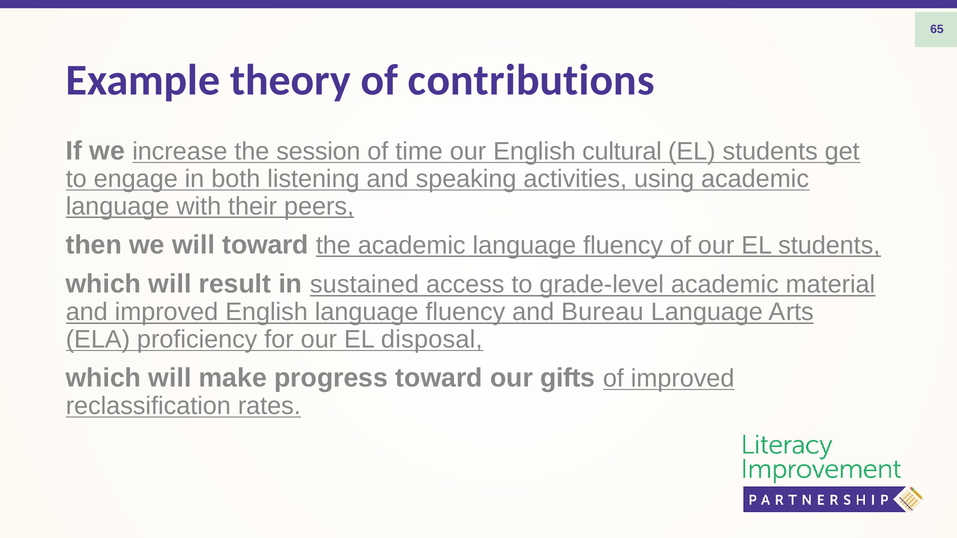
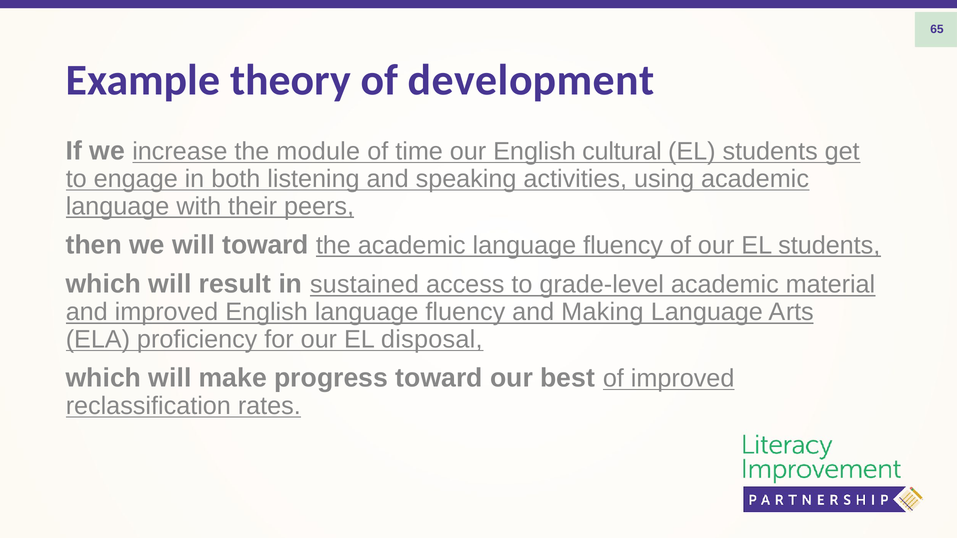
contributions: contributions -> development
session: session -> module
Bureau: Bureau -> Making
gifts: gifts -> best
